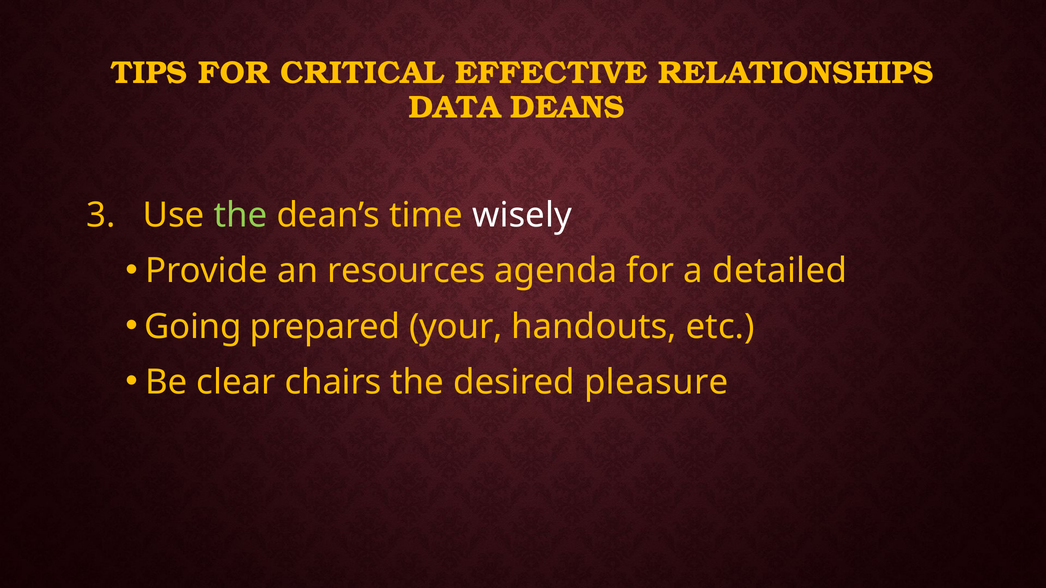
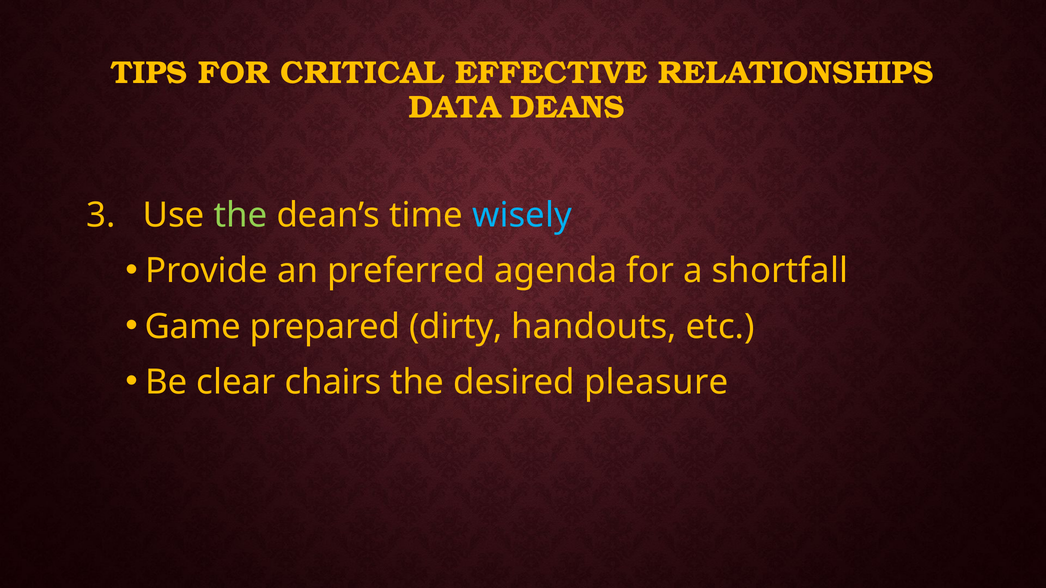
wisely colour: white -> light blue
resources: resources -> preferred
detailed: detailed -> shortfall
Going: Going -> Game
your: your -> dirty
